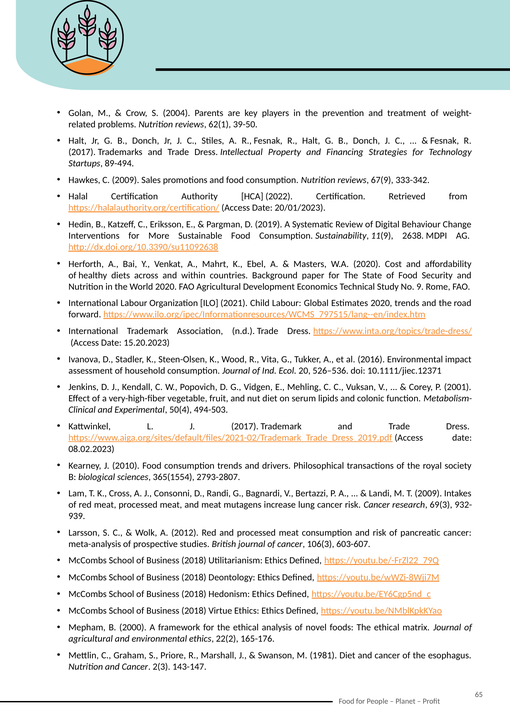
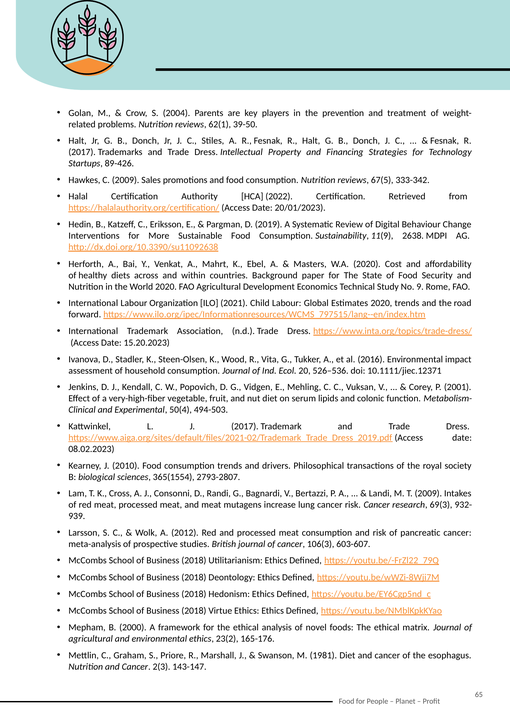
89-494: 89-494 -> 89-426
67(9: 67(9 -> 67(5
22(2: 22(2 -> 23(2
